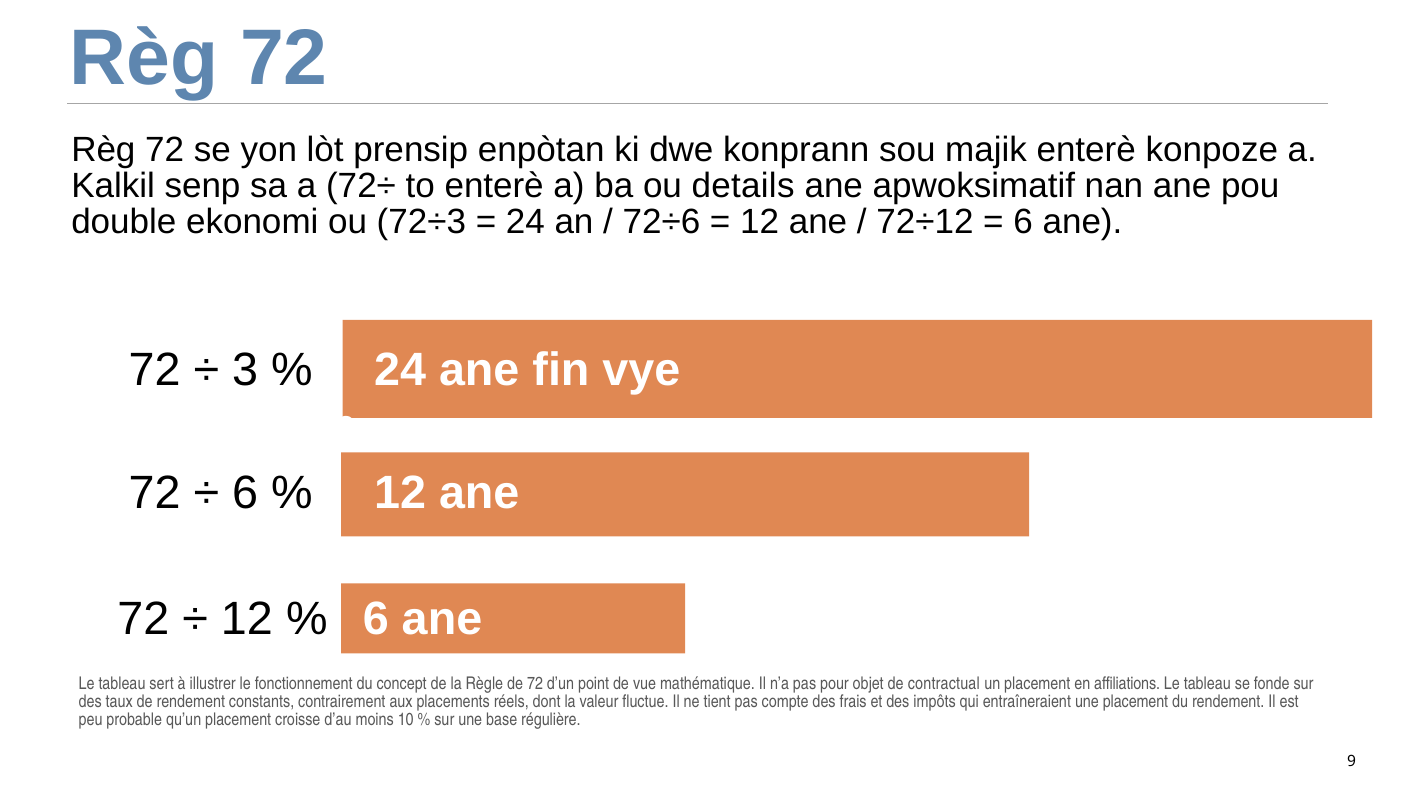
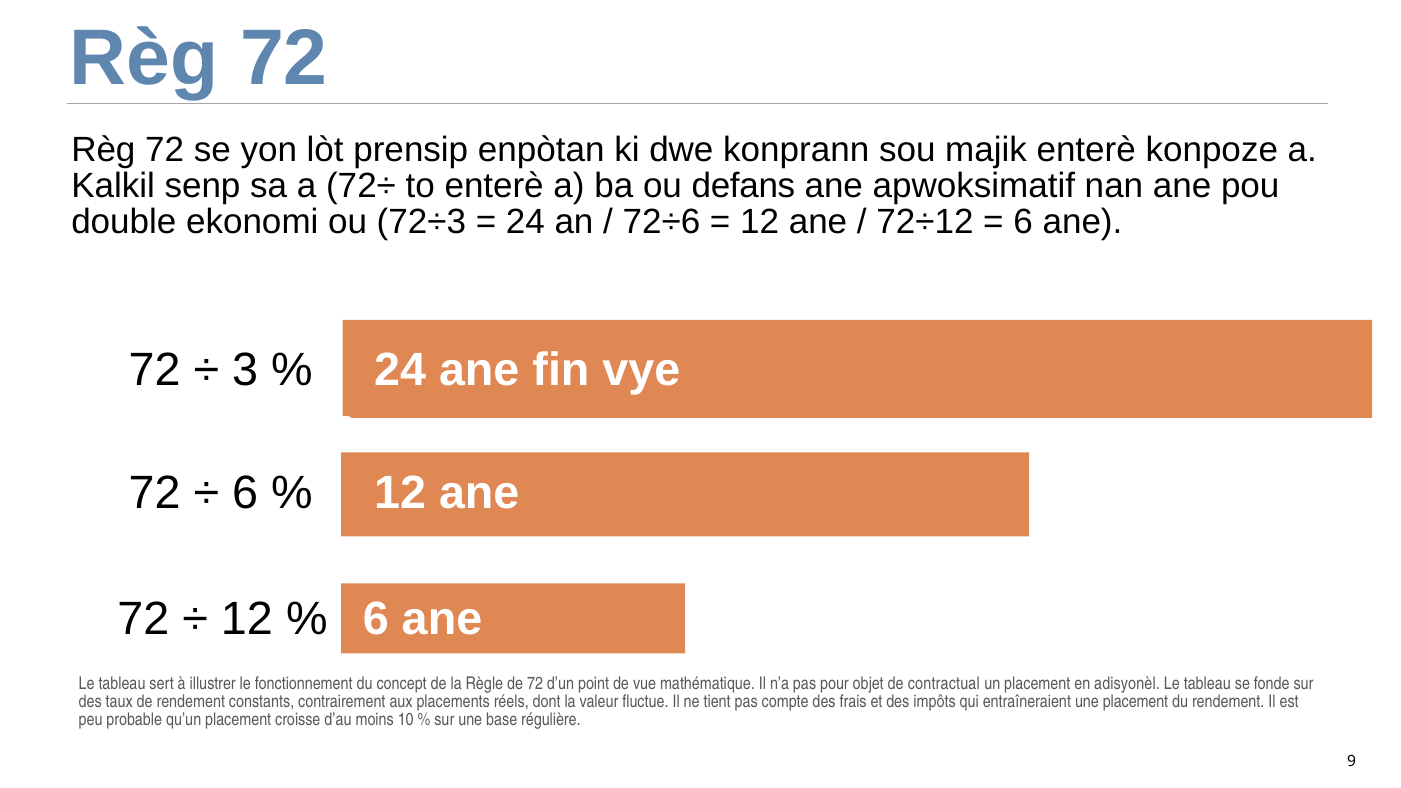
details: details -> defans
affiliations: affiliations -> adisyonèl
